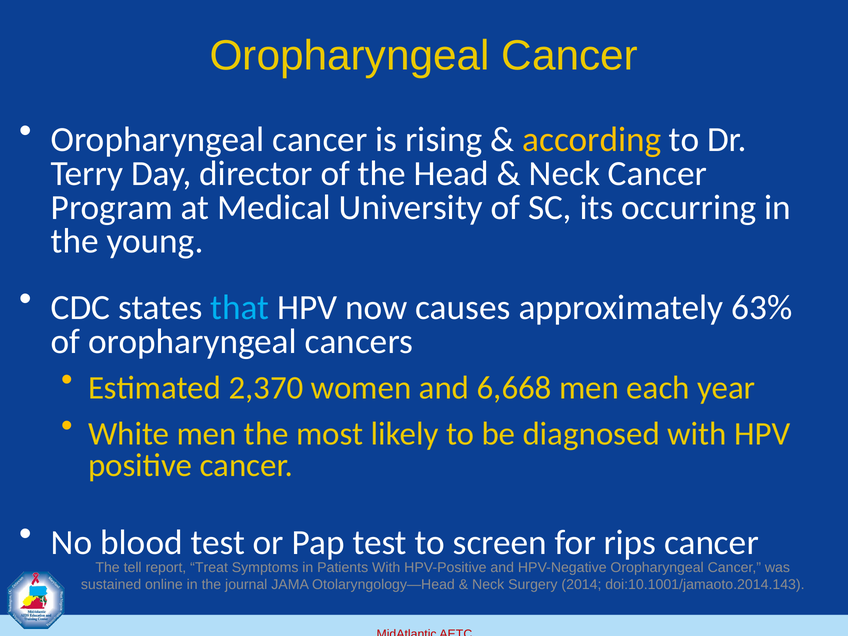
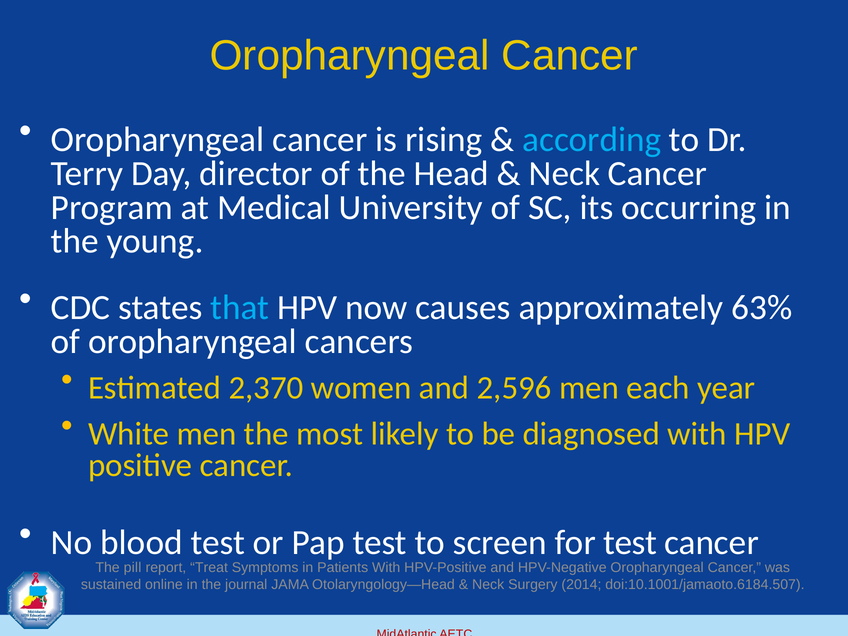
according colour: yellow -> light blue
6,668: 6,668 -> 2,596
for rips: rips -> test
tell: tell -> pill
doi:10.1001/jamaoto.2014.143: doi:10.1001/jamaoto.2014.143 -> doi:10.1001/jamaoto.6184.507
